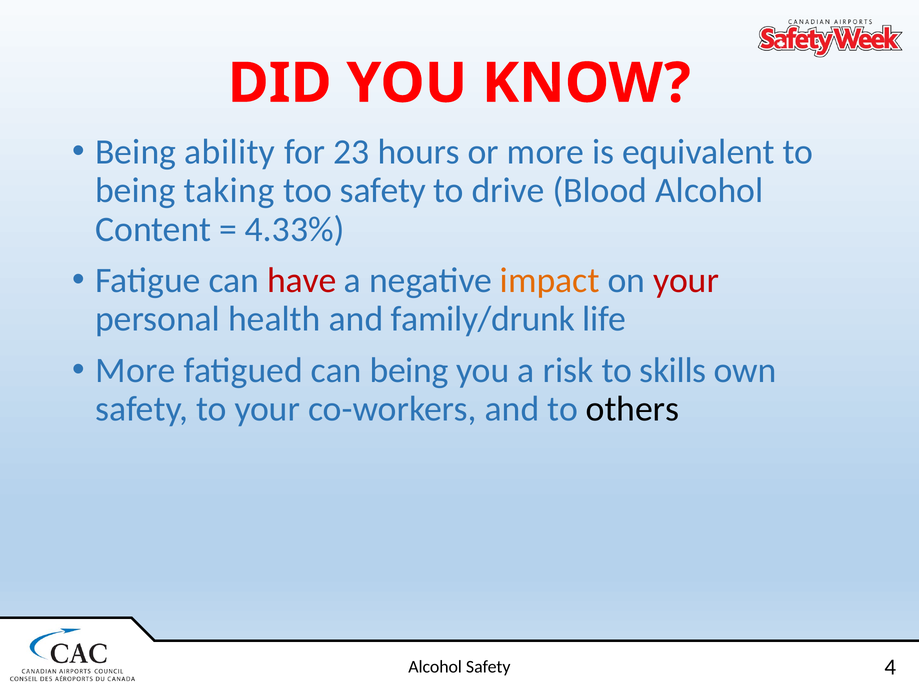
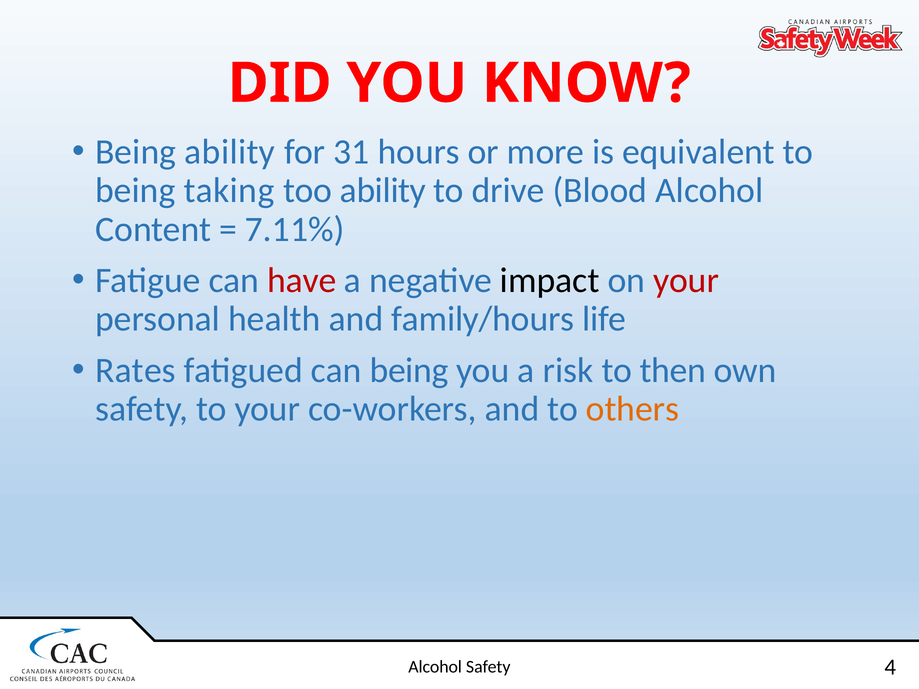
23: 23 -> 31
too safety: safety -> ability
4.33%: 4.33% -> 7.11%
impact colour: orange -> black
family/drunk: family/drunk -> family/hours
More at (135, 371): More -> Rates
skills: skills -> then
others colour: black -> orange
